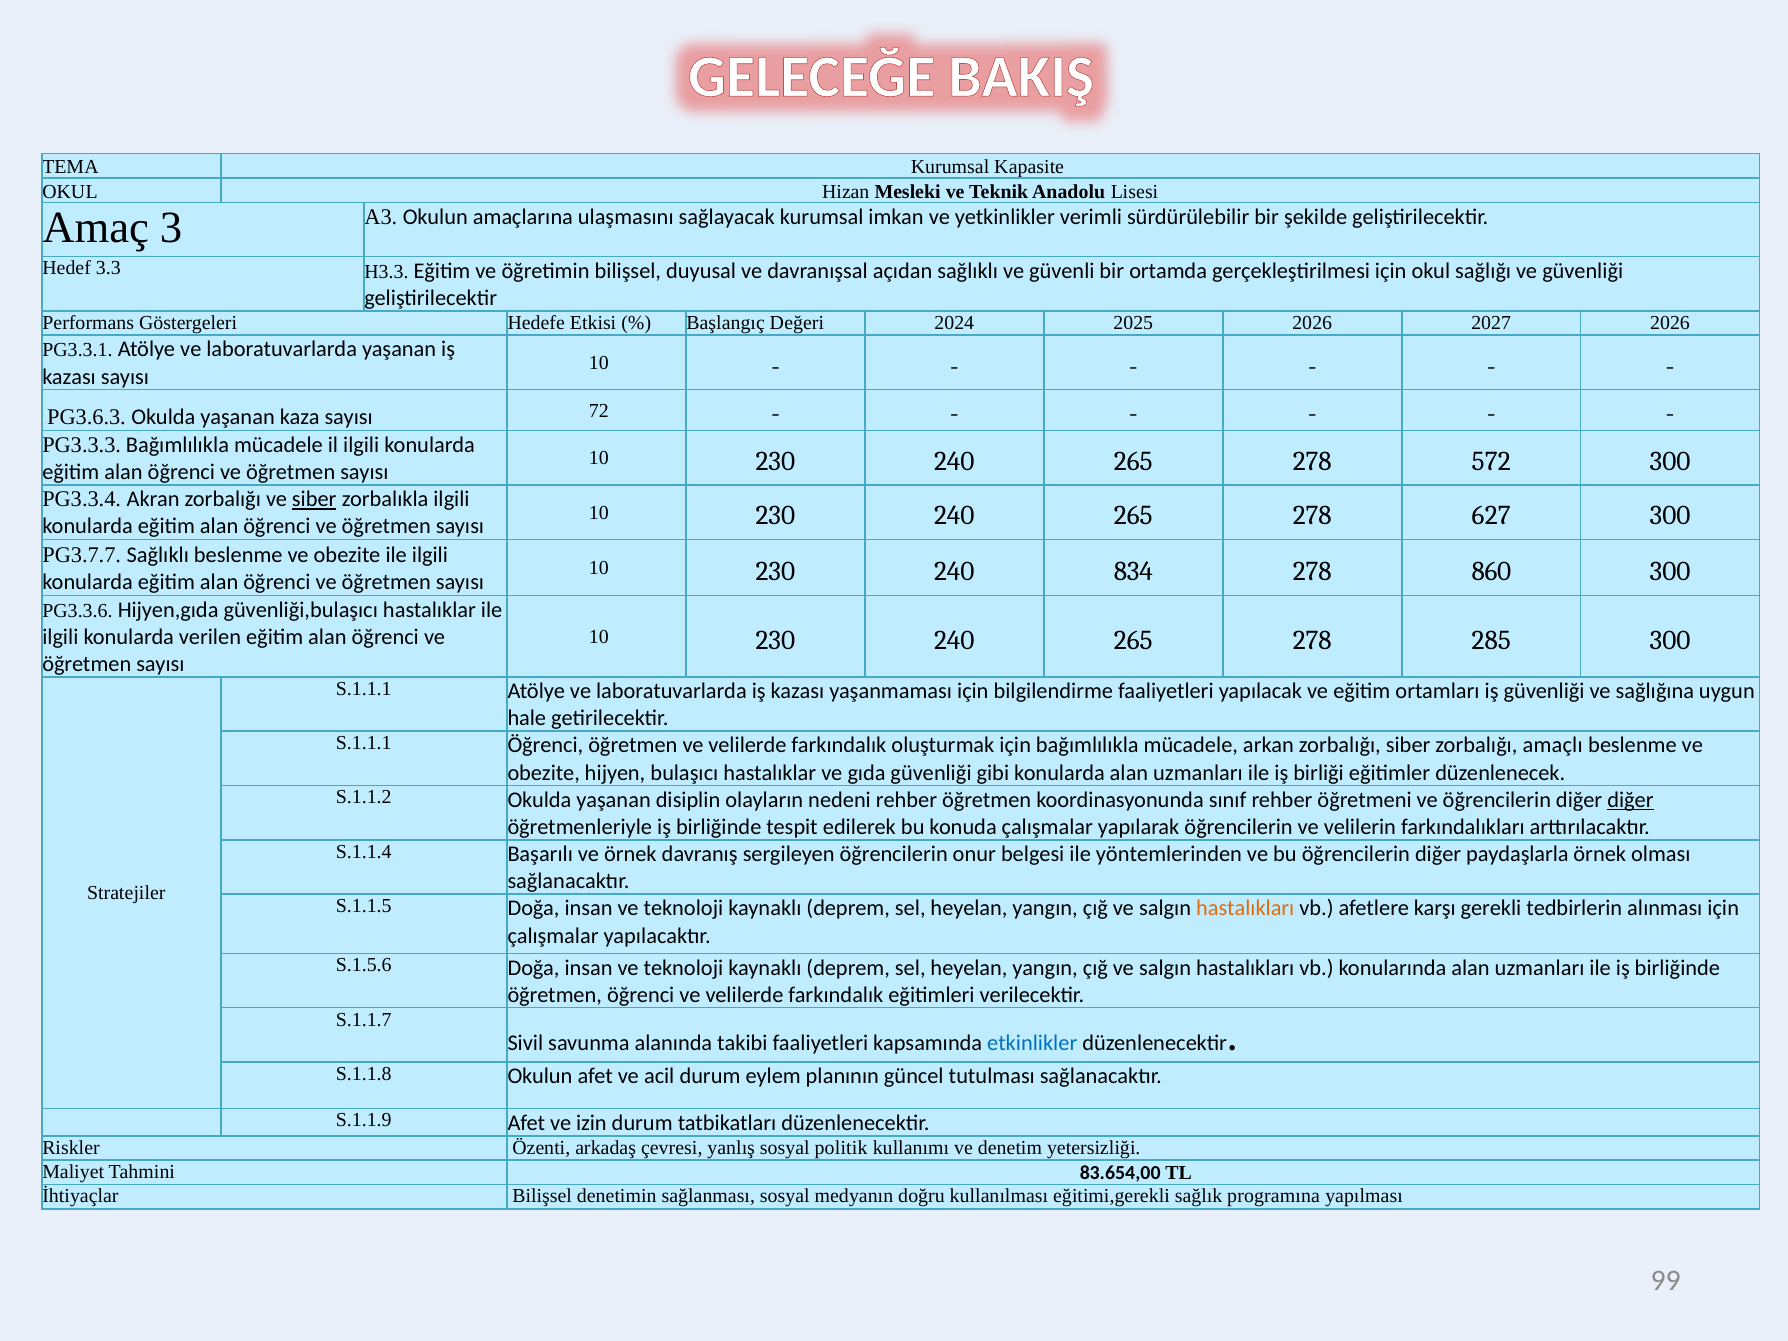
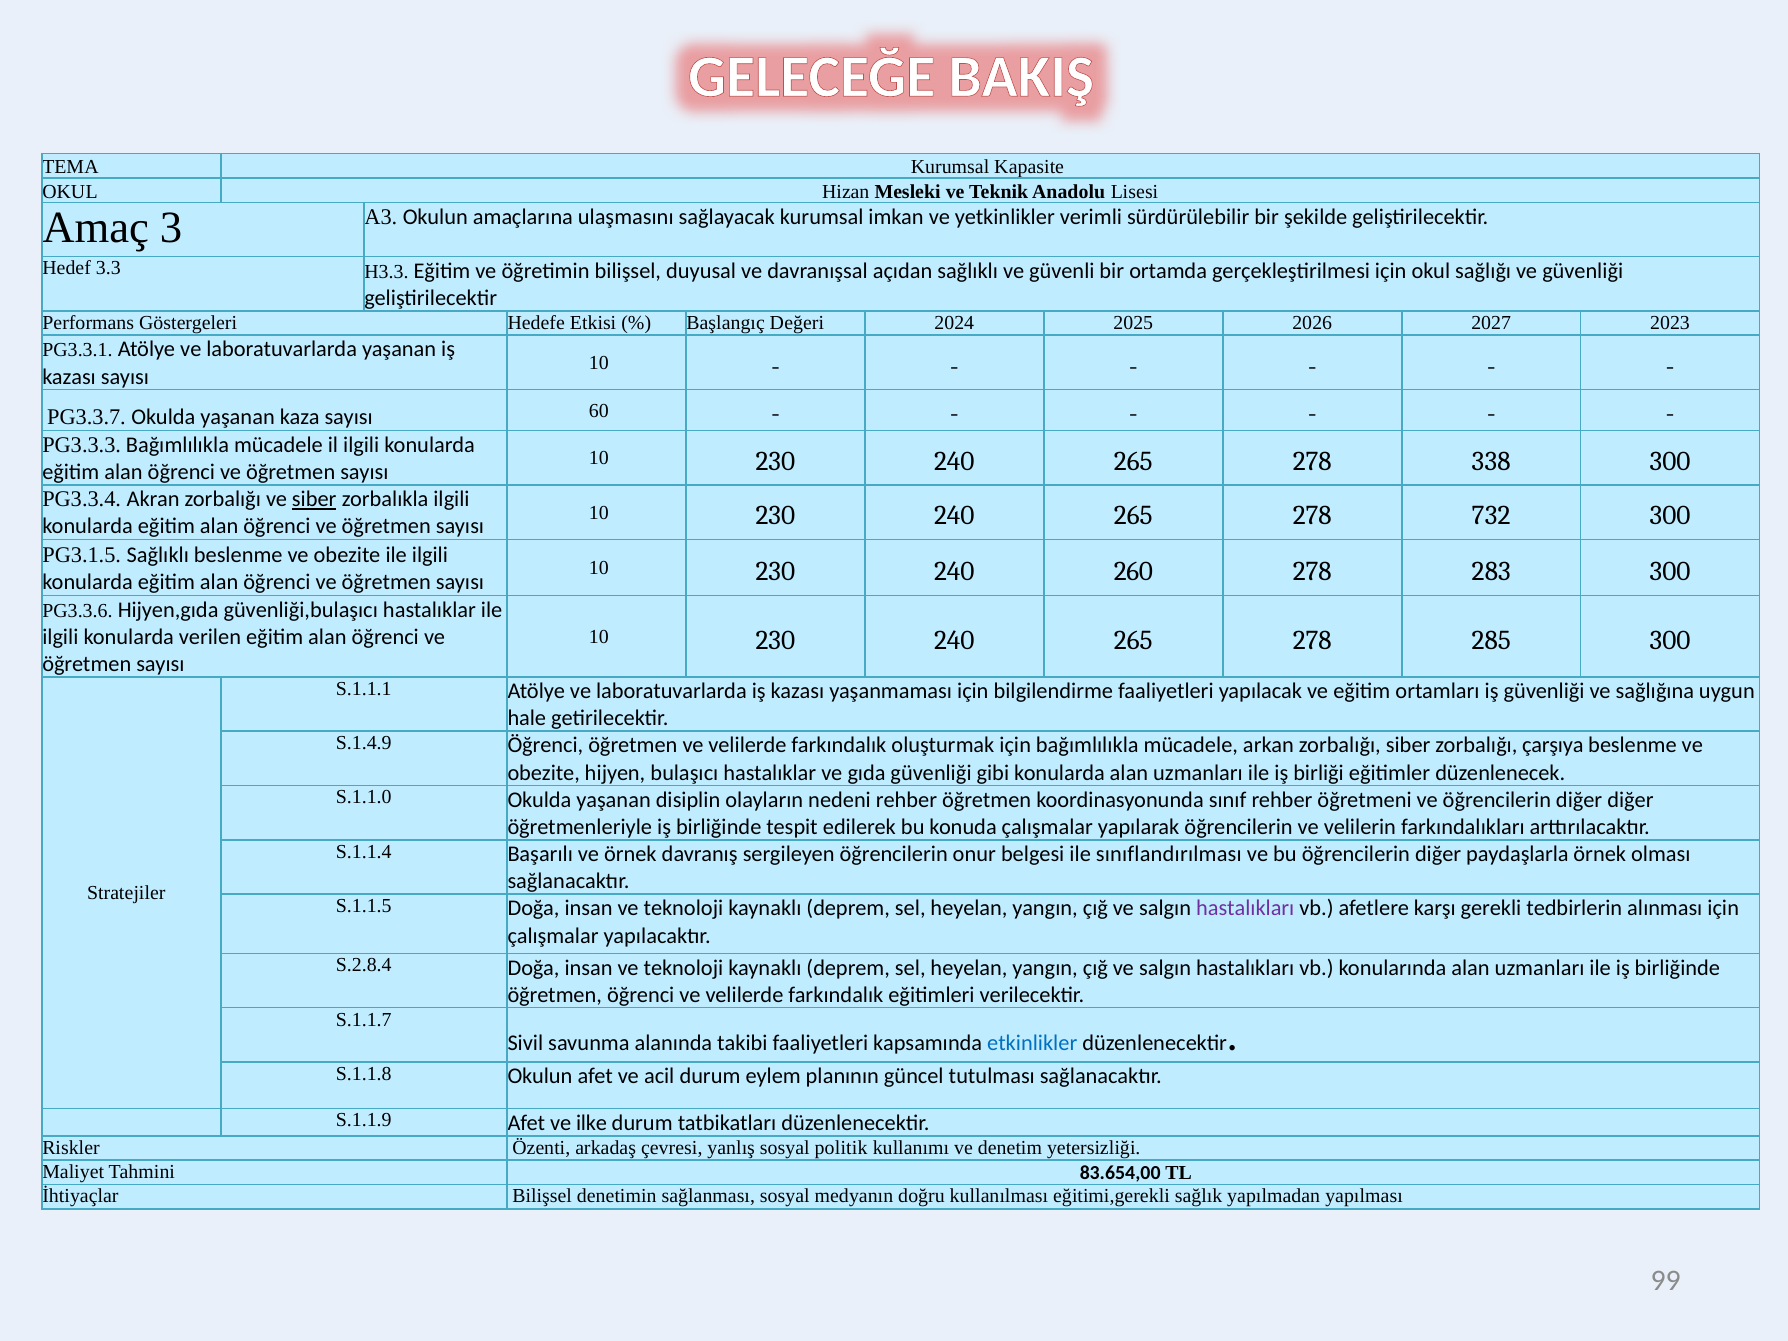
2027 2026: 2026 -> 2023
PG3.6.3: PG3.6.3 -> PG3.3.7
72: 72 -> 60
572: 572 -> 338
627: 627 -> 732
PG3.7.7: PG3.7.7 -> PG3.1.5
834: 834 -> 260
860: 860 -> 283
S.1.1.1 at (364, 743): S.1.1.1 -> S.1.4.9
amaçlı: amaçlı -> çarşıya
S.1.1.2: S.1.1.2 -> S.1.1.0
diğer at (1630, 800) underline: present -> none
yöntemlerinden: yöntemlerinden -> sınıflandırılması
hastalıkları at (1245, 909) colour: orange -> purple
S.1.5.6: S.1.5.6 -> S.2.8.4
izin: izin -> ilke
programına: programına -> yapılmadan
